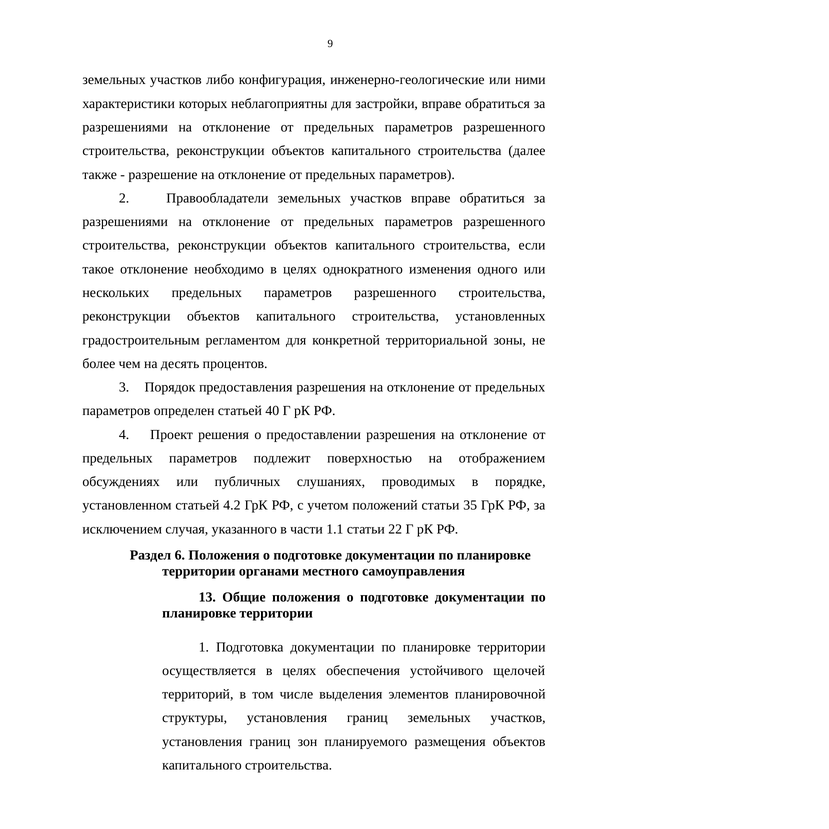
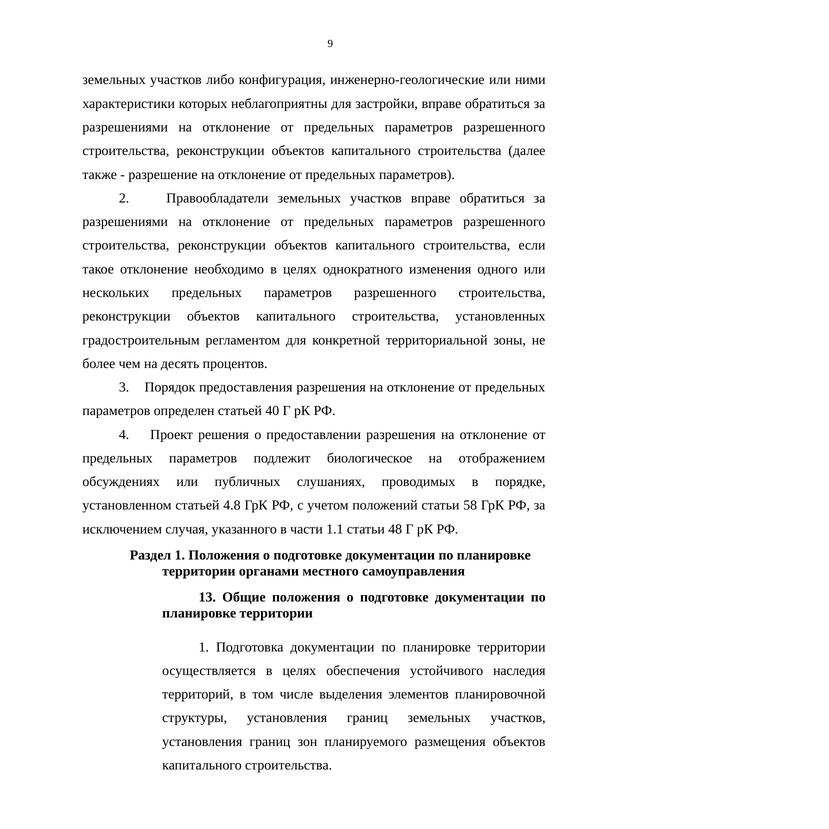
поверхностью: поверхностью -> биологическое
4.2: 4.2 -> 4.8
35: 35 -> 58
22: 22 -> 48
Раздел 6: 6 -> 1
щелочей: щелочей -> наследия
